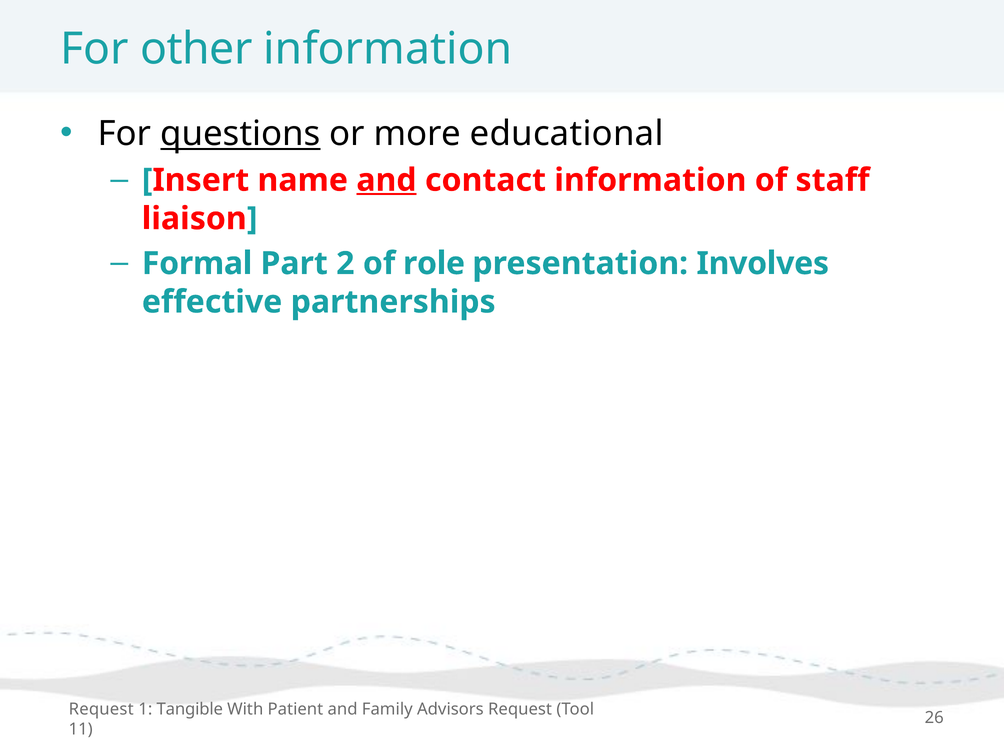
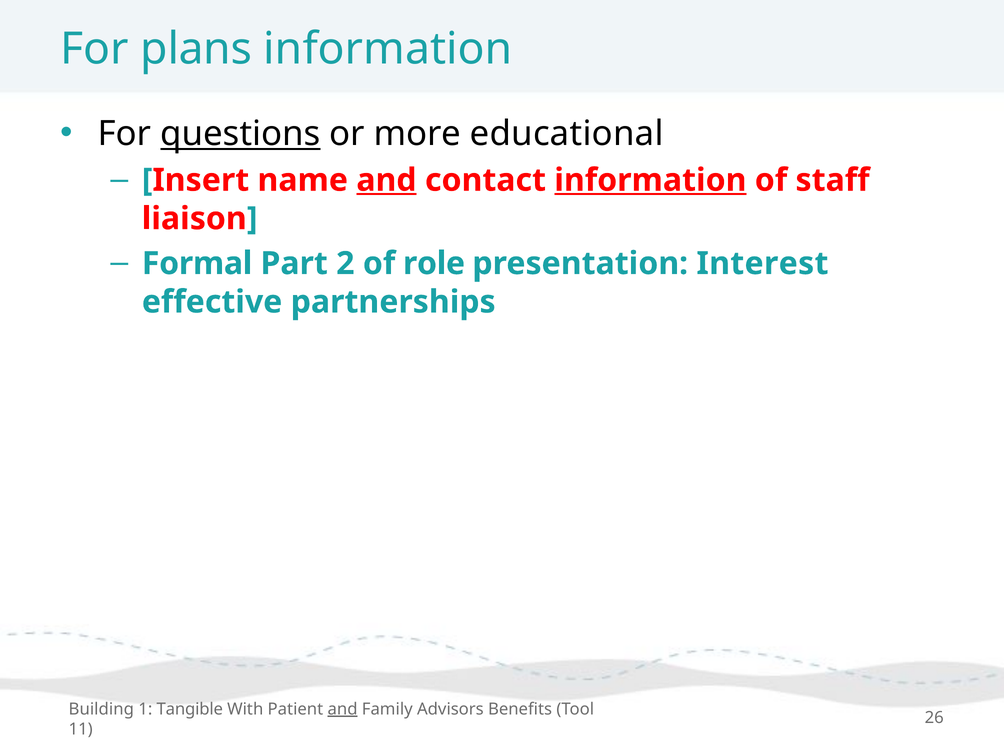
other: other -> plans
information at (650, 180) underline: none -> present
Involves: Involves -> Interest
Request at (101, 709): Request -> Building
and at (343, 709) underline: none -> present
Advisors Request: Request -> Benefits
